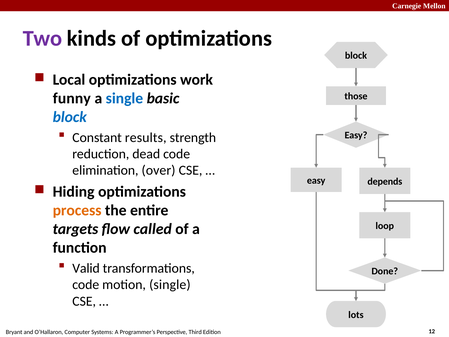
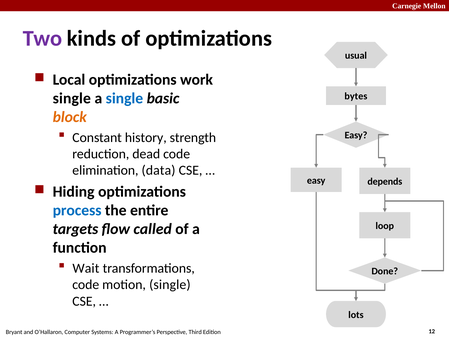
block at (356, 56): block -> usual
funny at (72, 98): funny -> single
those: those -> bytes
block at (70, 117) colour: blue -> orange
results: results -> history
over: over -> data
process colour: orange -> blue
Valid: Valid -> Wait
